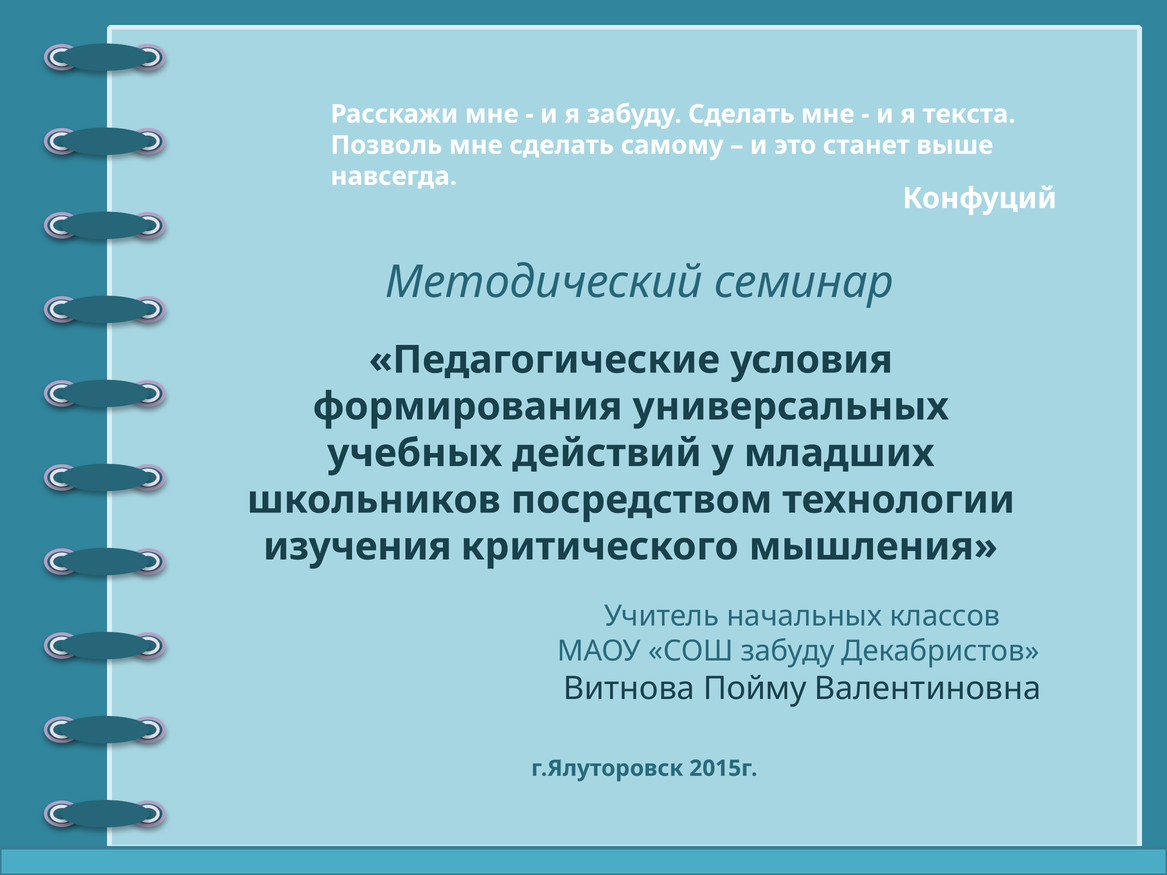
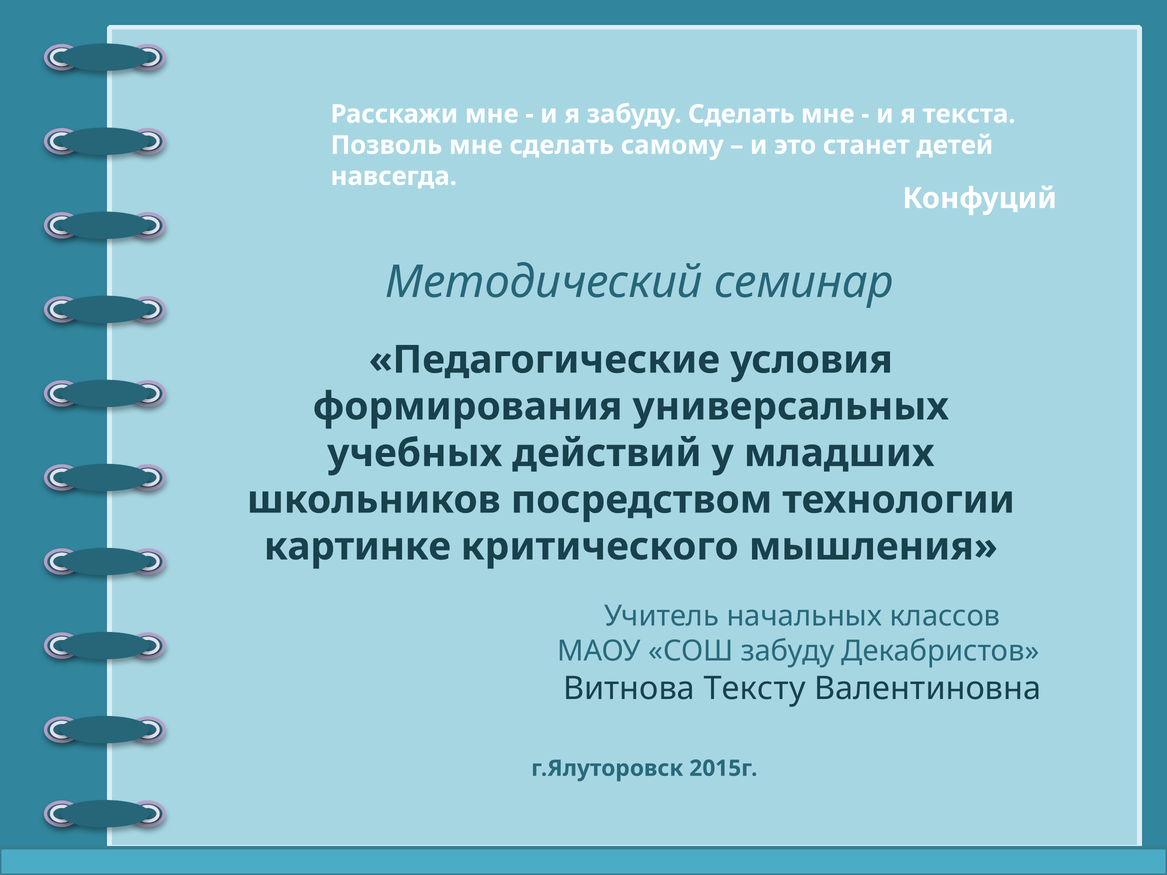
выше: выше -> детей
изучения: изучения -> картинке
Пойму: Пойму -> Тексту
